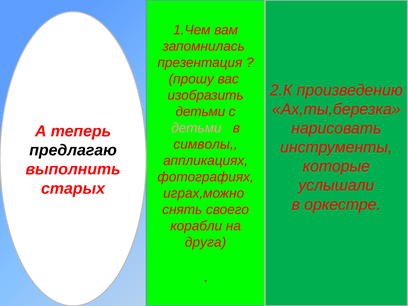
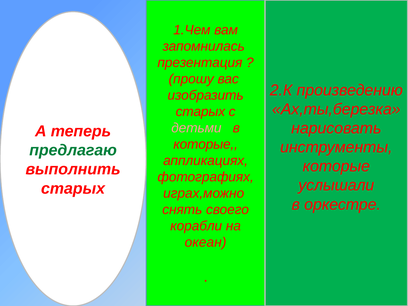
детьми at (200, 112): детьми -> старых
символы at (206, 144): символы -> которые
предлагаю colour: black -> green
друга: друга -> океан
